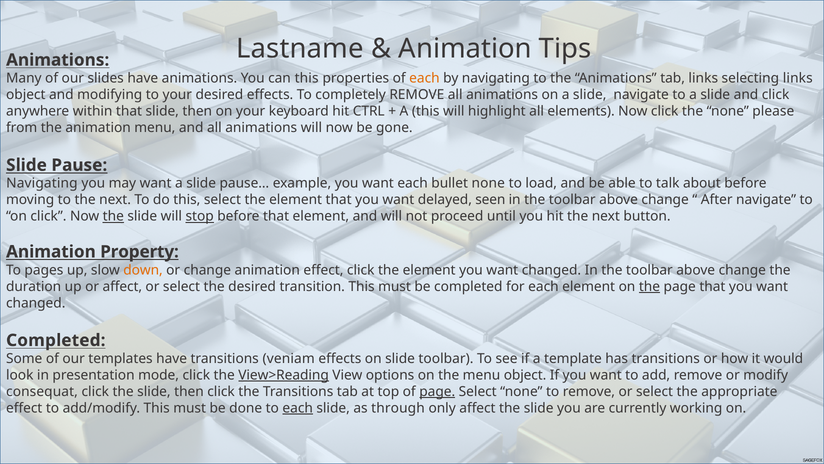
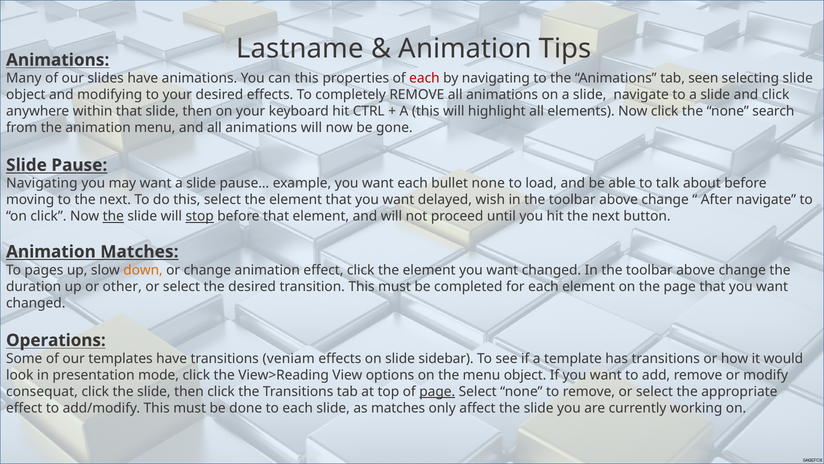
each at (424, 78) colour: orange -> red
tab links: links -> seen
selecting links: links -> slide
please: please -> search
seen: seen -> wish
Animation Property: Property -> Matches
or affect: affect -> other
the at (649, 286) underline: present -> none
Completed at (56, 340): Completed -> Operations
slide toolbar: toolbar -> sidebar
View>Reading underline: present -> none
each at (298, 408) underline: present -> none
as through: through -> matches
